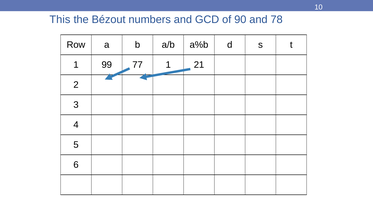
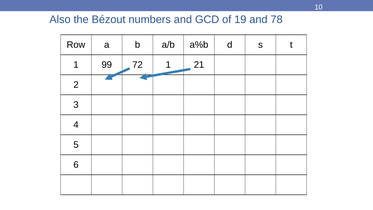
This: This -> Also
90: 90 -> 19
77: 77 -> 72
